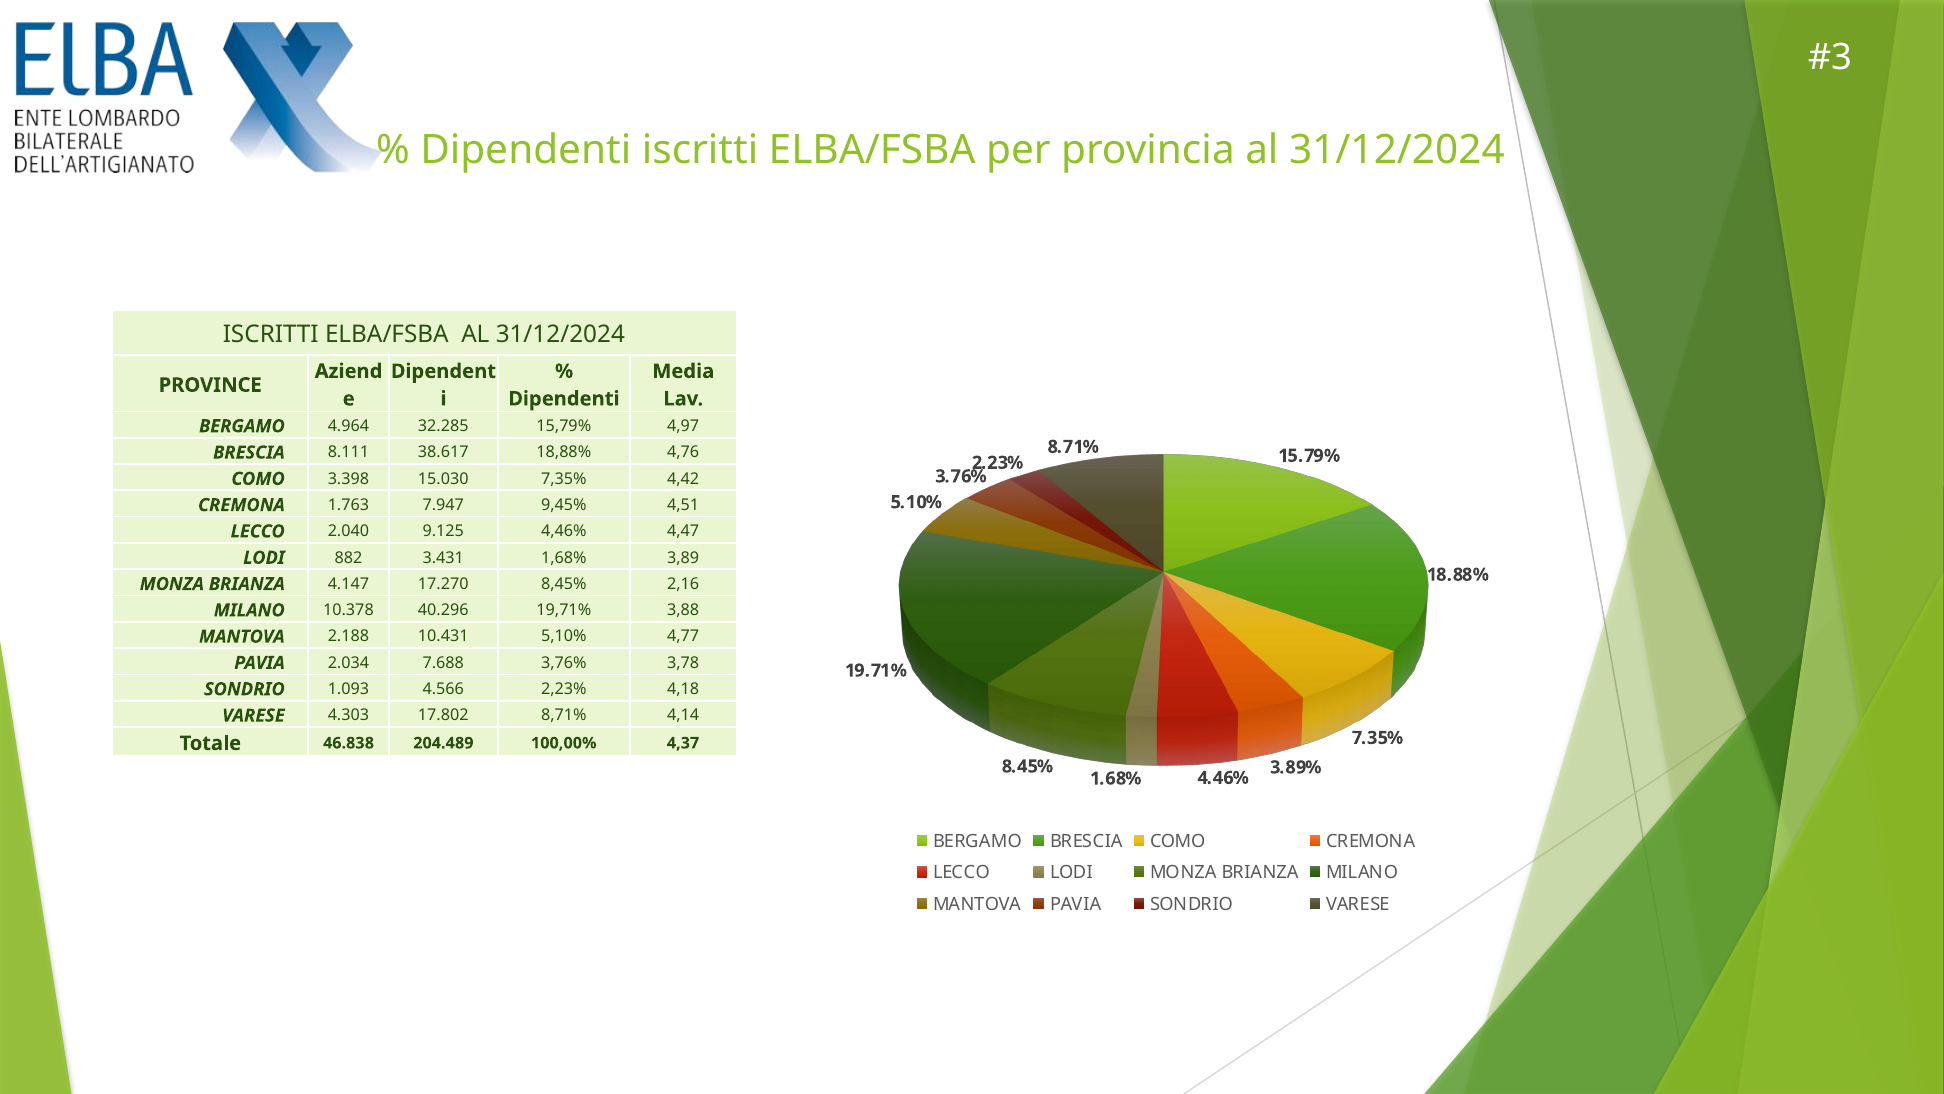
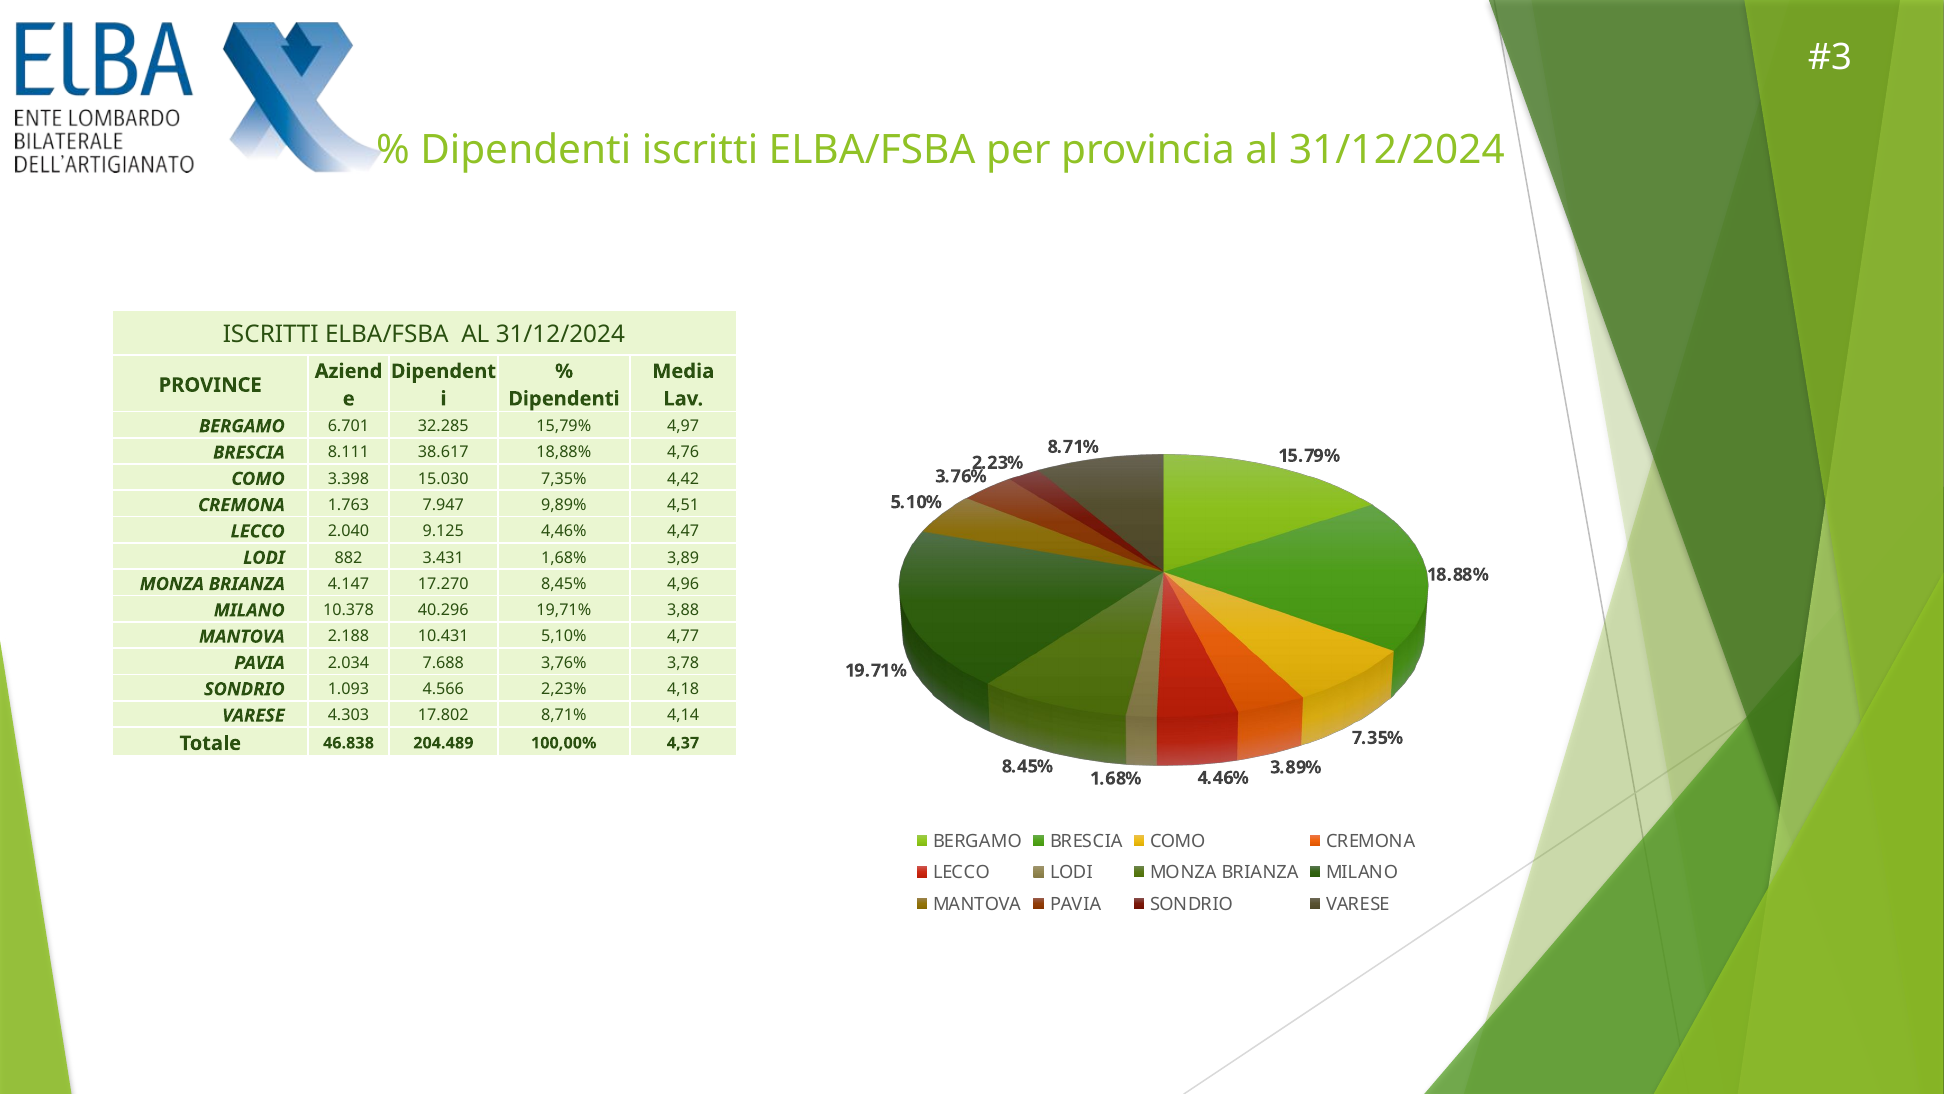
4.964: 4.964 -> 6.701
9,45%: 9,45% -> 9,89%
2,16: 2,16 -> 4,96
